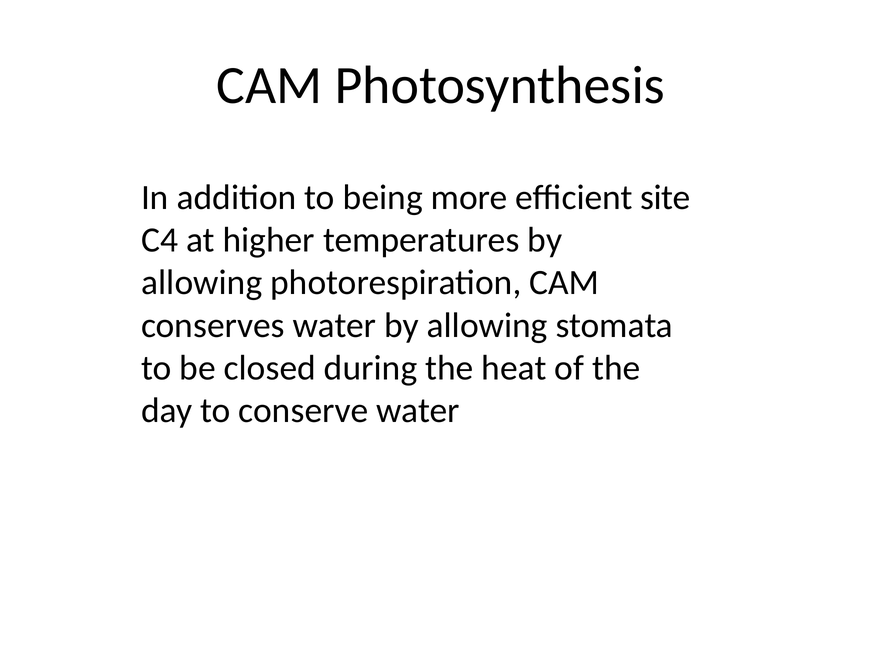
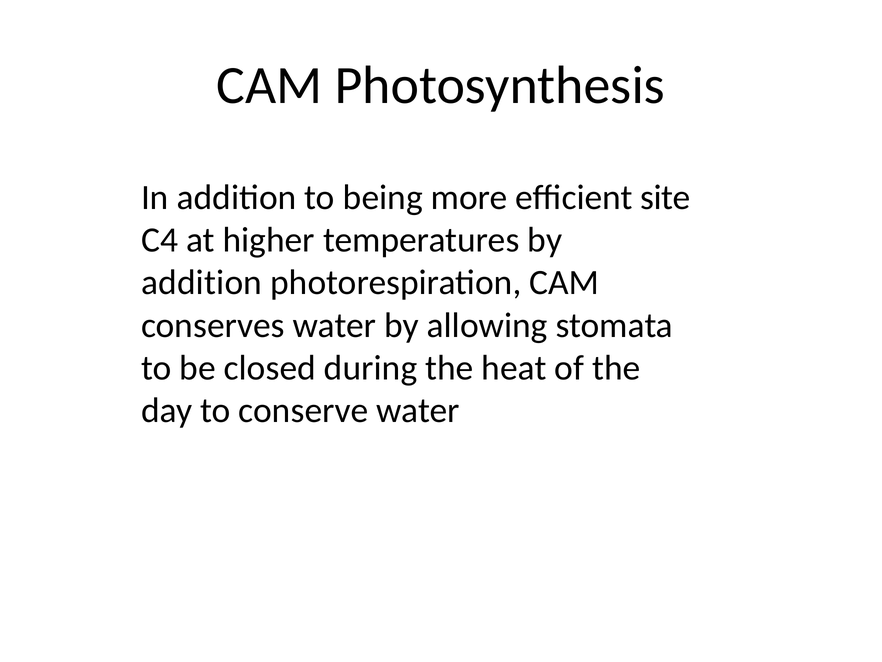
allowing at (202, 283): allowing -> addition
